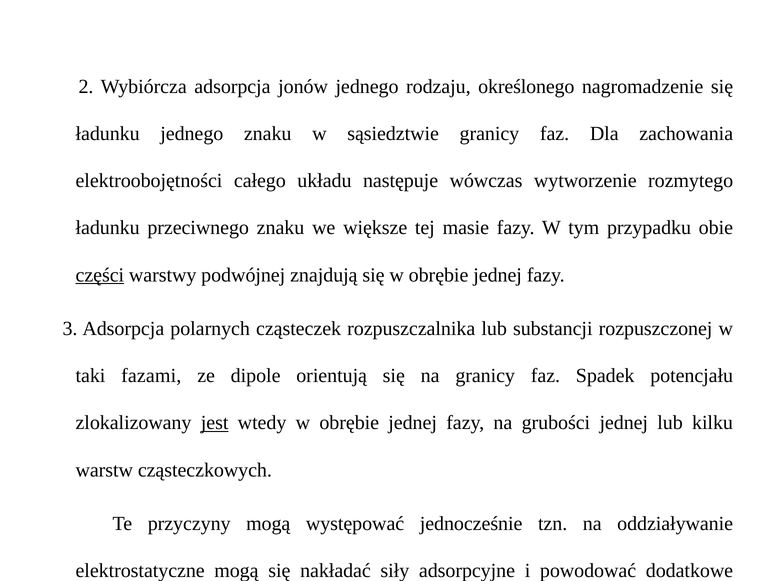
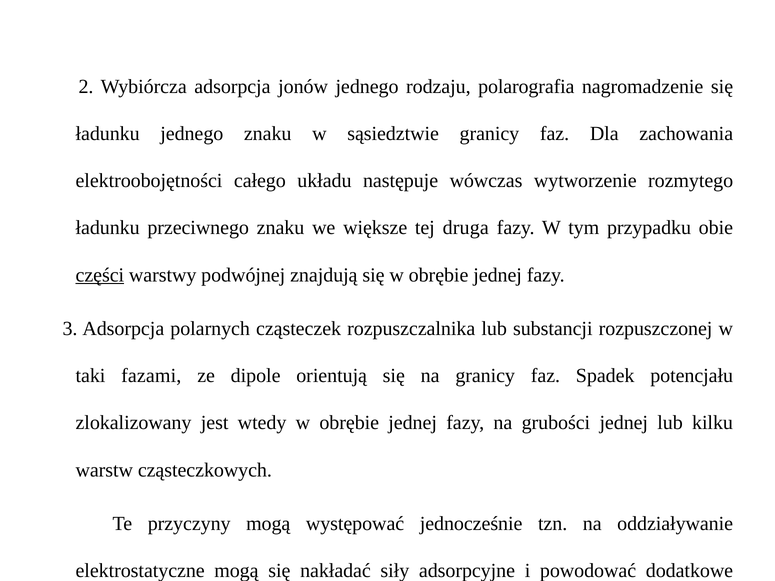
określonego: określonego -> polarografia
masie: masie -> druga
jest underline: present -> none
